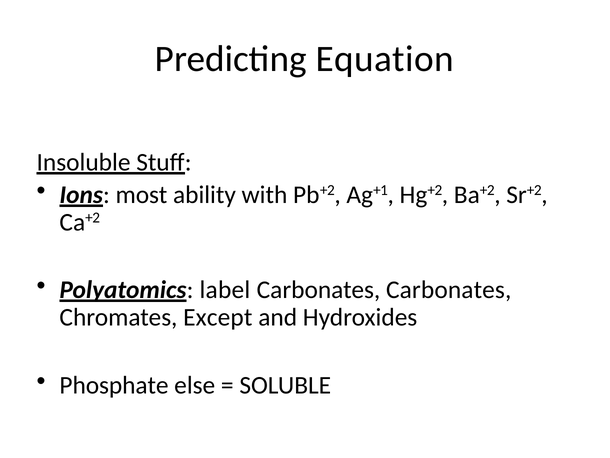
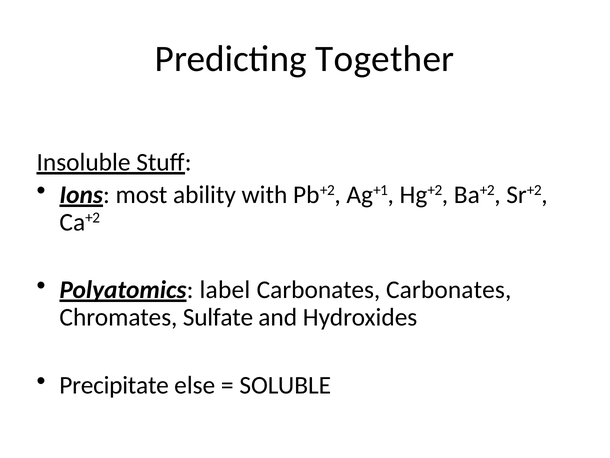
Equation: Equation -> Together
Except: Except -> Sulfate
Phosphate: Phosphate -> Precipitate
